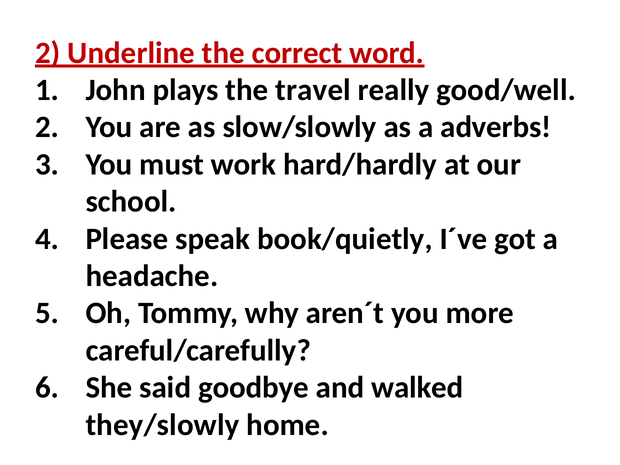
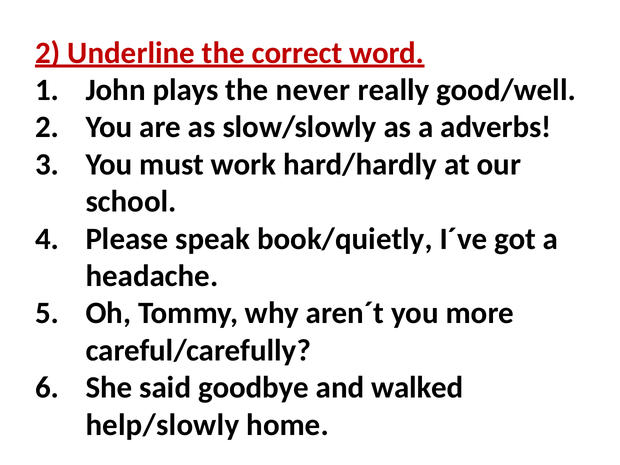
travel: travel -> never
they/slowly: they/slowly -> help/slowly
